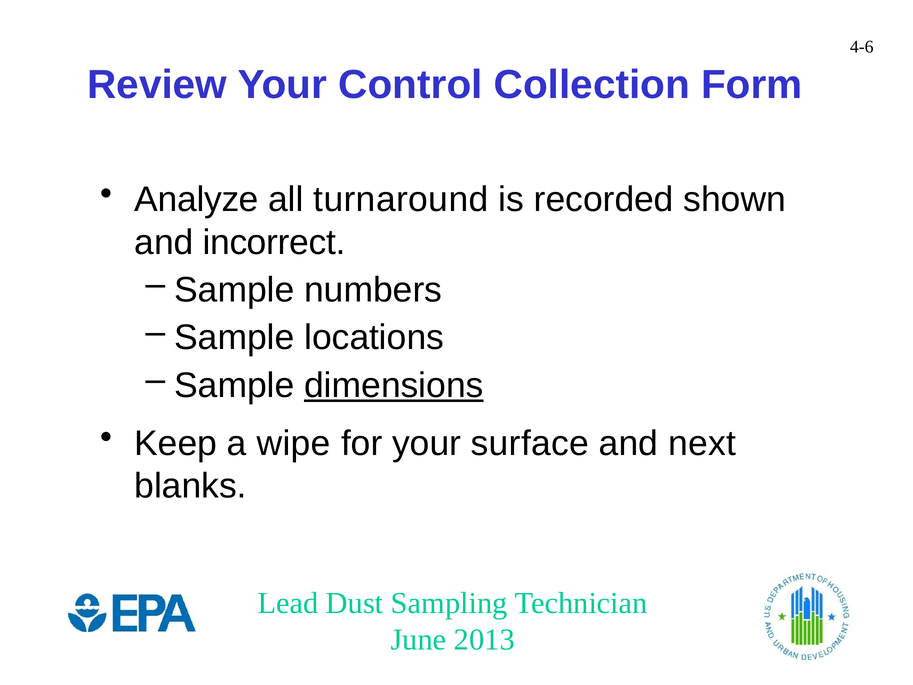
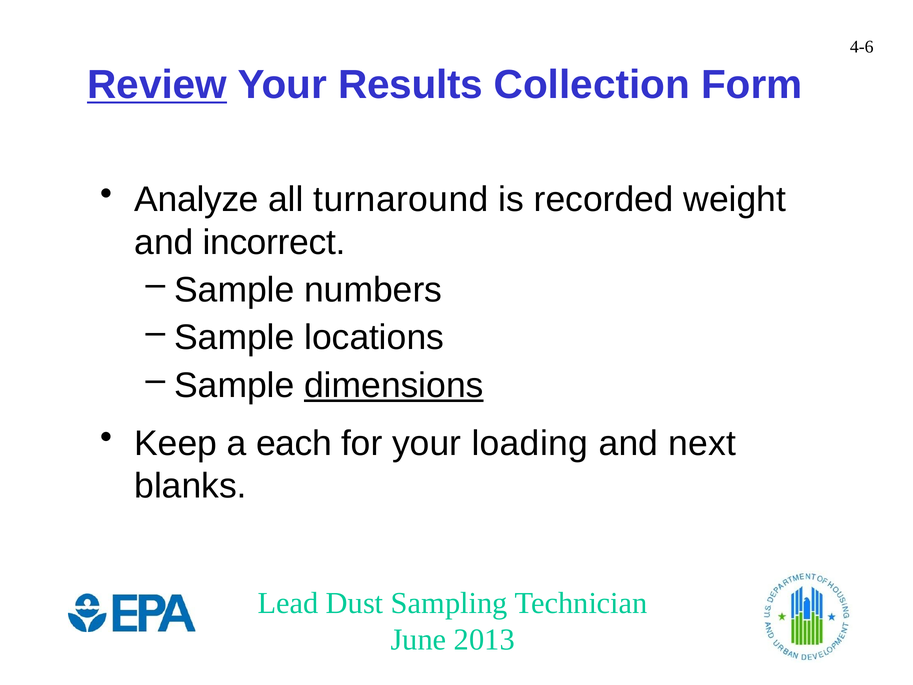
Review underline: none -> present
Control: Control -> Results
shown: shown -> weight
wipe: wipe -> each
surface: surface -> loading
